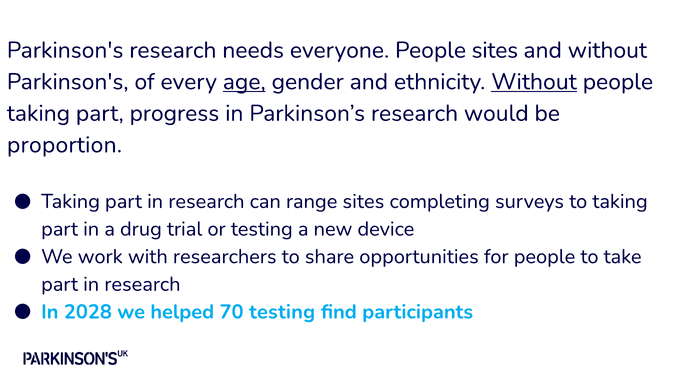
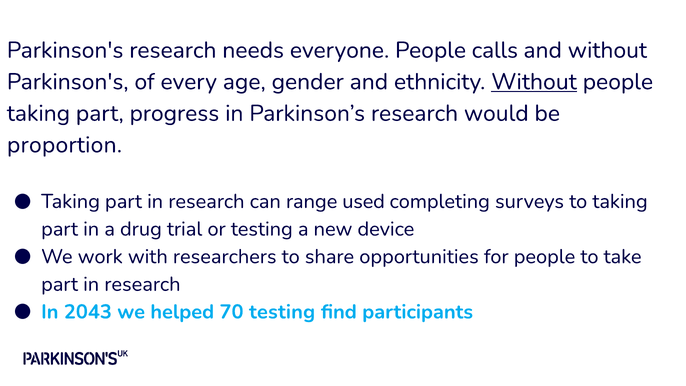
People sites: sites -> calls
age underline: present -> none
range sites: sites -> used
2028: 2028 -> 2043
